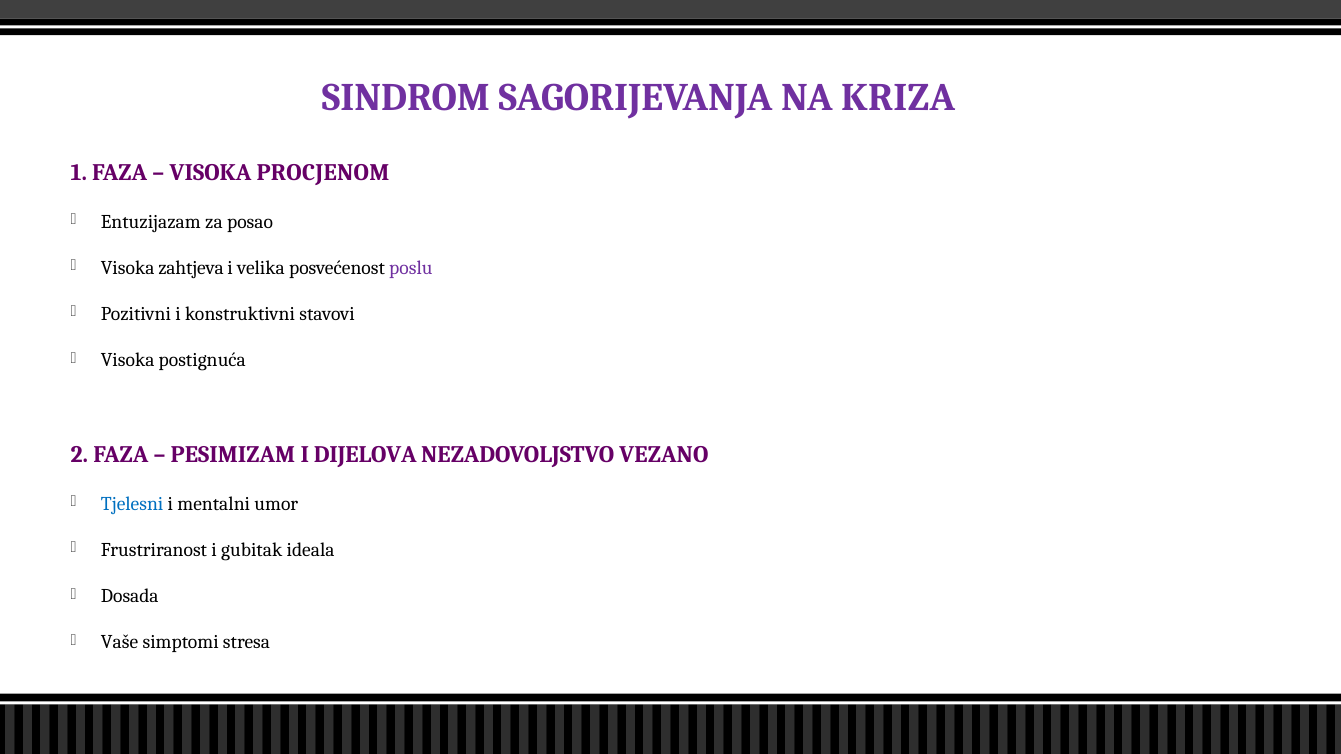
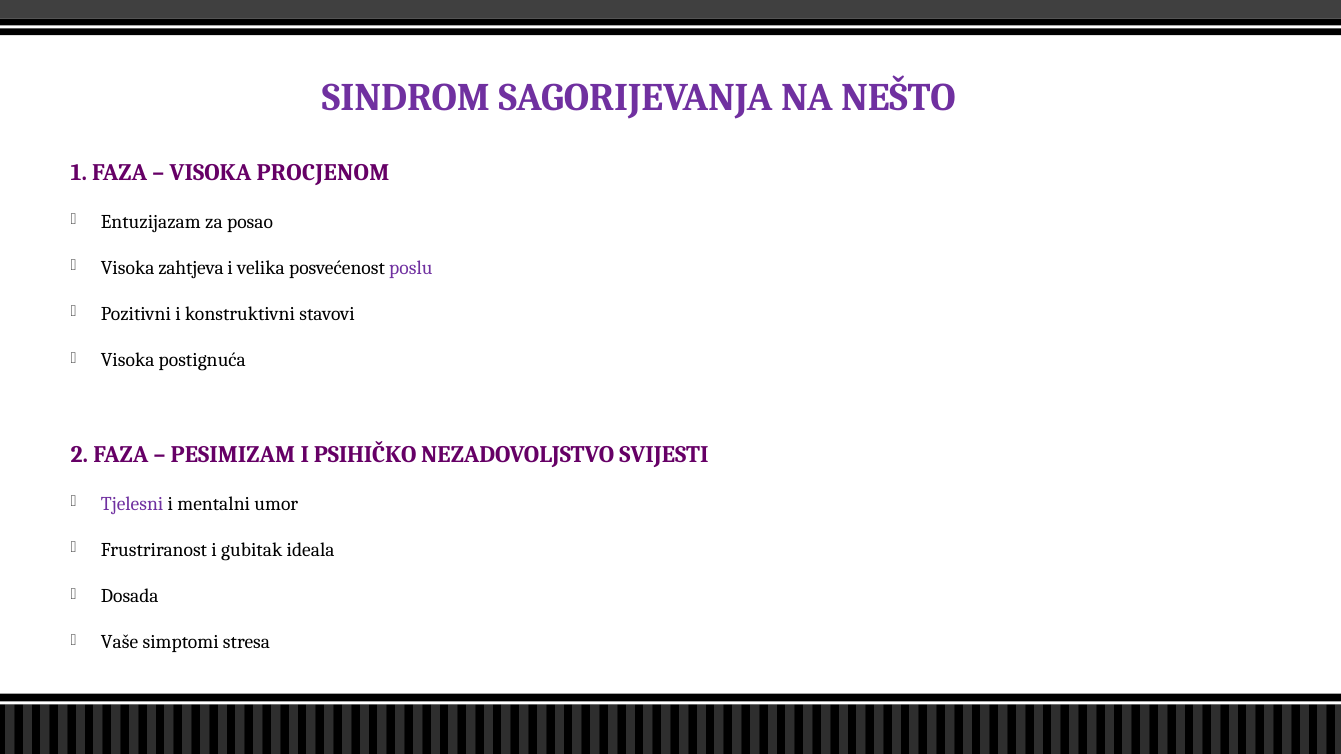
KRIZA: KRIZA -> NEŠTO
DIJELOVA: DIJELOVA -> PSIHIČKO
VEZANO: VEZANO -> SVIJESTI
Tjelesni colour: blue -> purple
